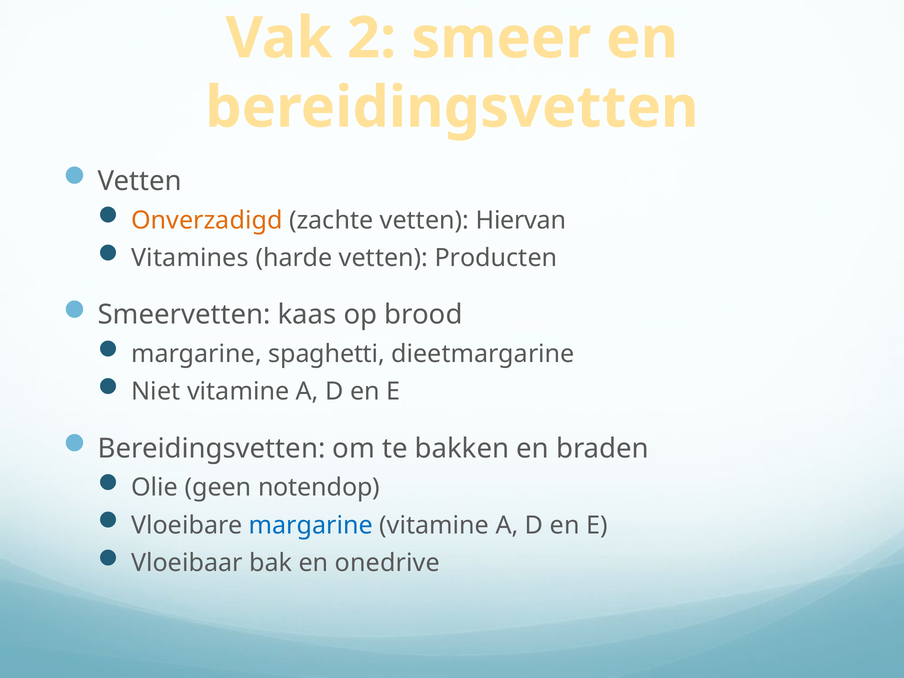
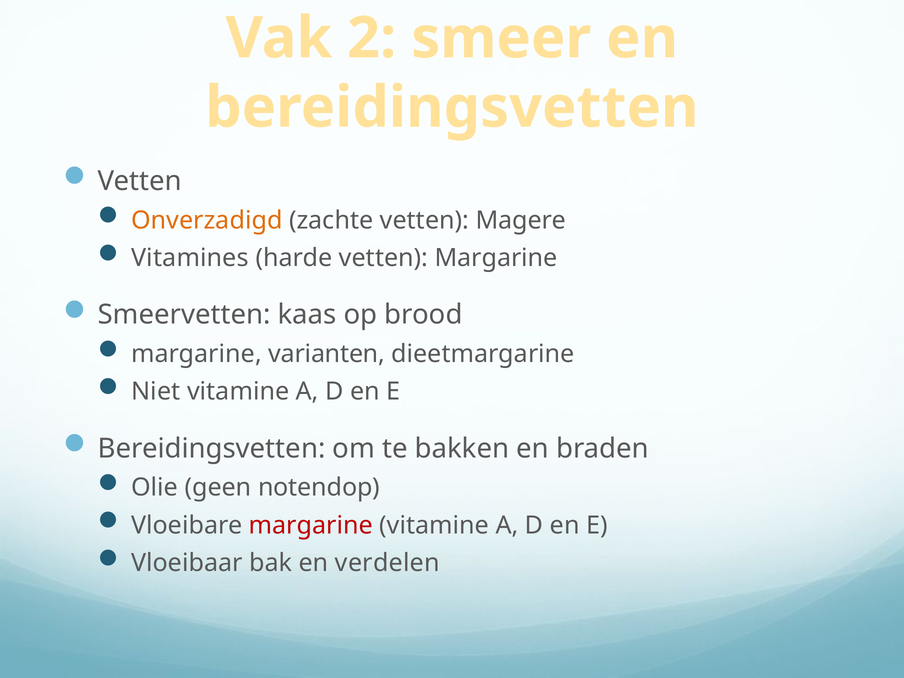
Hiervan: Hiervan -> Magere
vetten Producten: Producten -> Margarine
spaghetti: spaghetti -> varianten
margarine at (311, 525) colour: blue -> red
onedrive: onedrive -> verdelen
